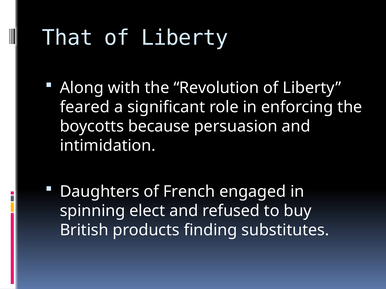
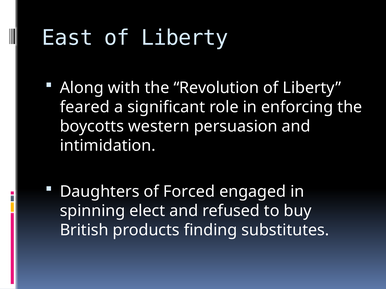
That: That -> East
because: because -> western
French: French -> Forced
